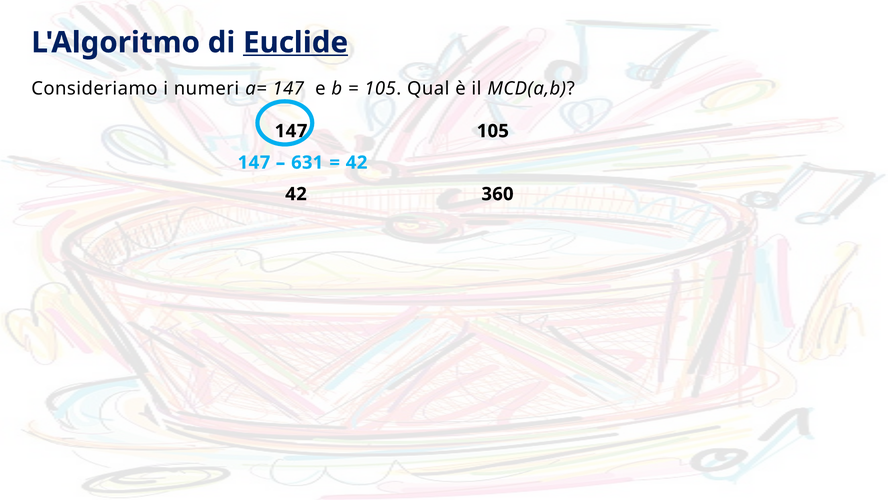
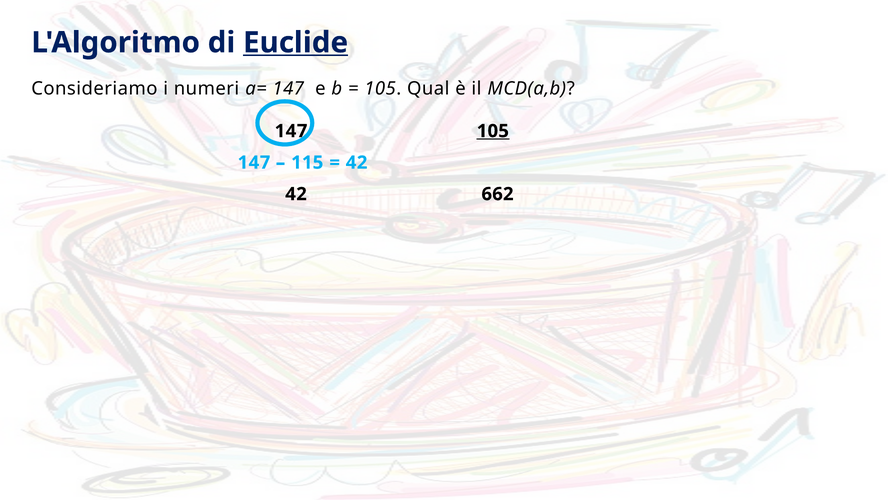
105 at (493, 131) underline: none -> present
631: 631 -> 115
360: 360 -> 662
